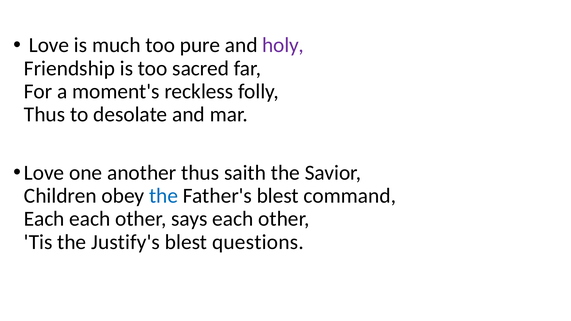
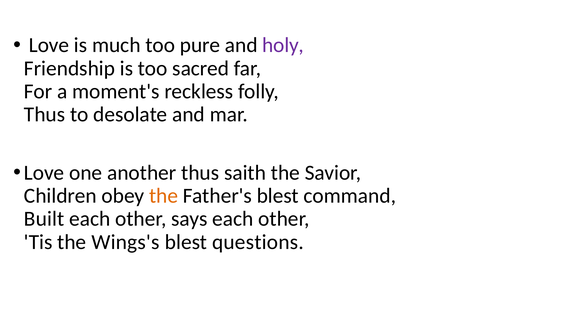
the at (164, 196) colour: blue -> orange
Each at (44, 219): Each -> Built
Justify's: Justify's -> Wings's
